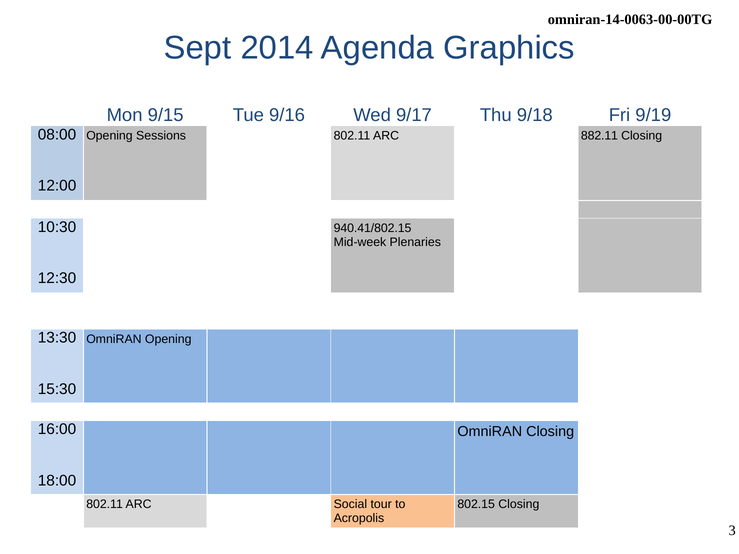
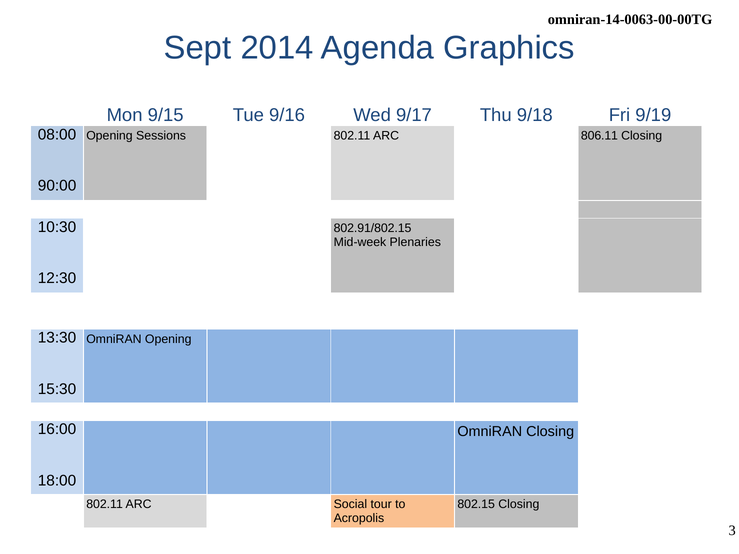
882.11: 882.11 -> 806.11
12:00: 12:00 -> 90:00
940.41/802.15: 940.41/802.15 -> 802.91/802.15
